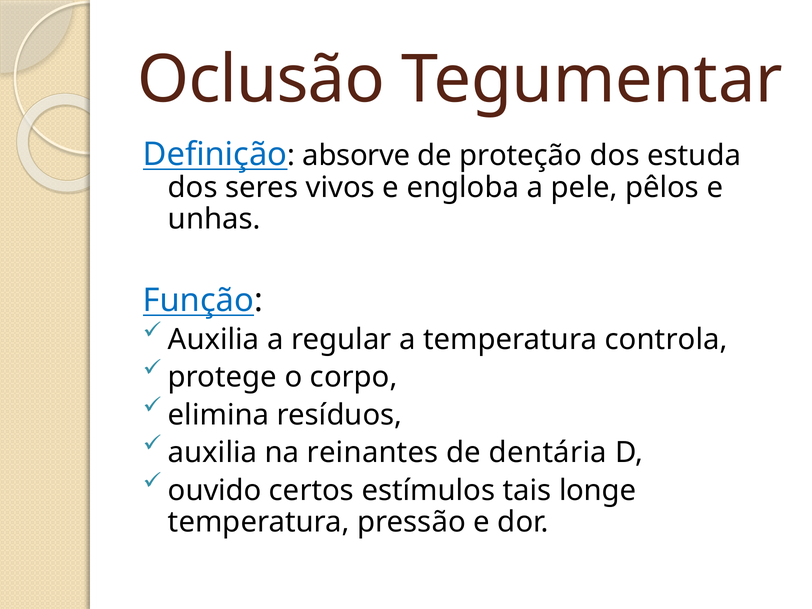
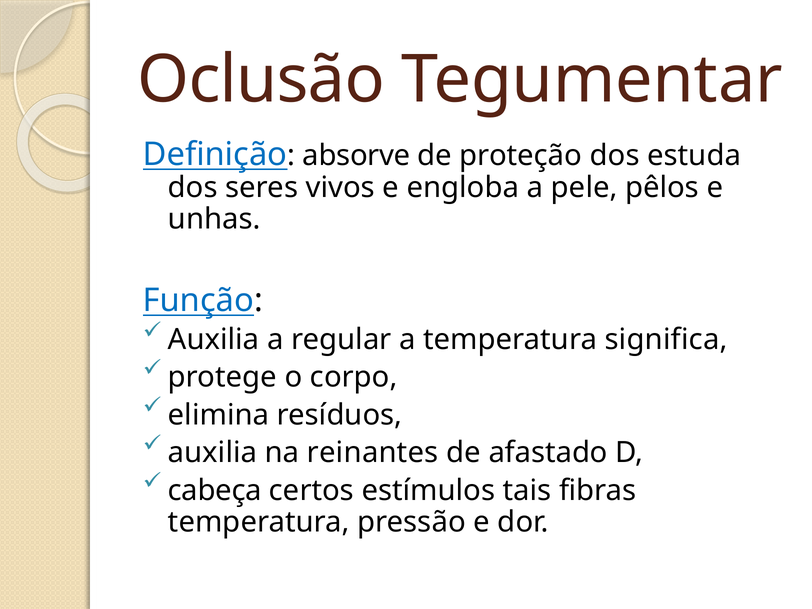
controla: controla -> significa
dentária: dentária -> afastado
ouvido: ouvido -> cabeça
longe: longe -> fibras
